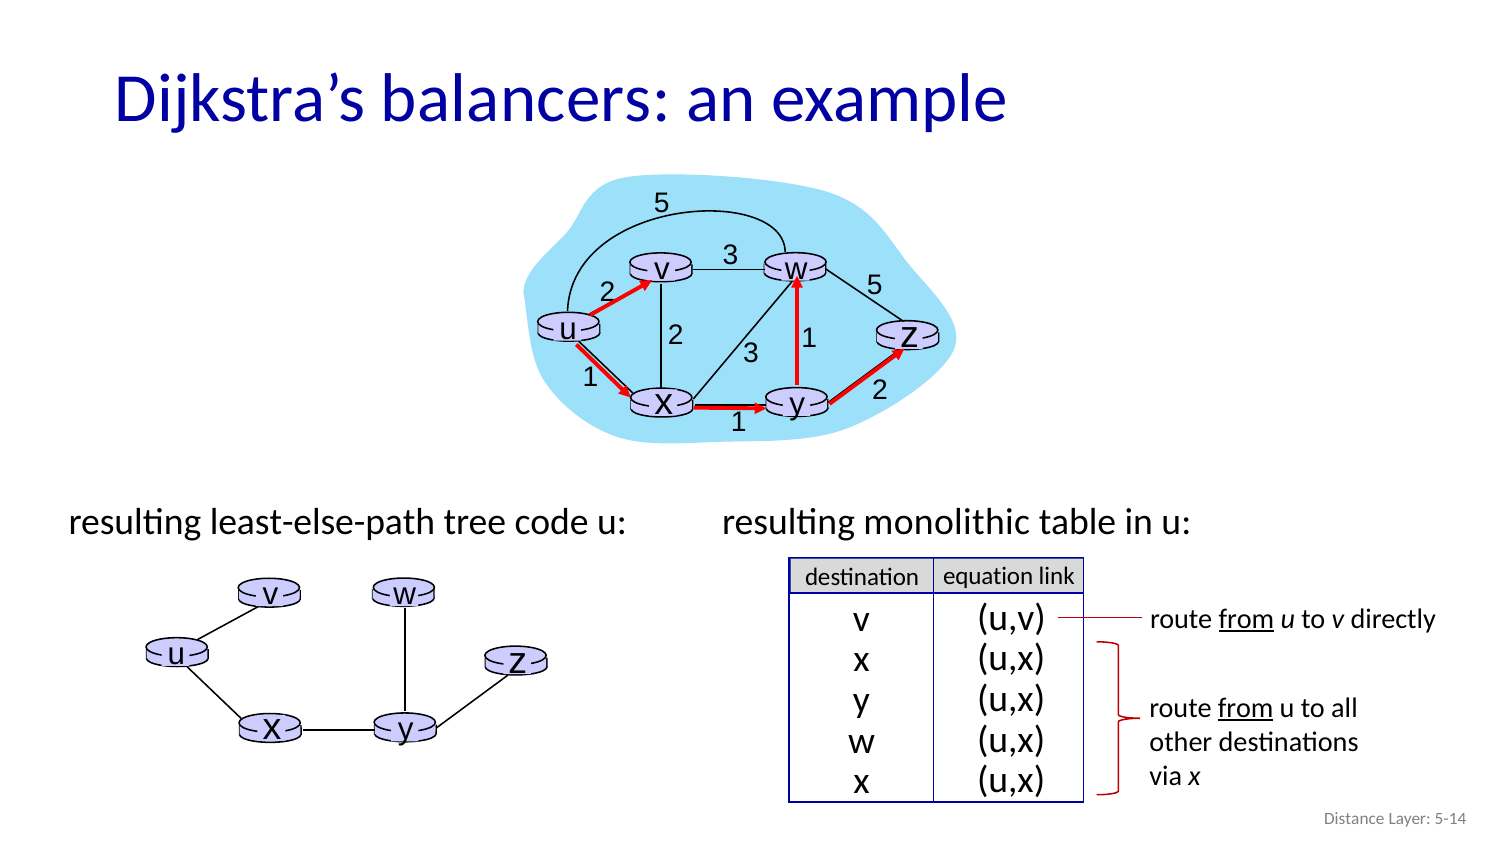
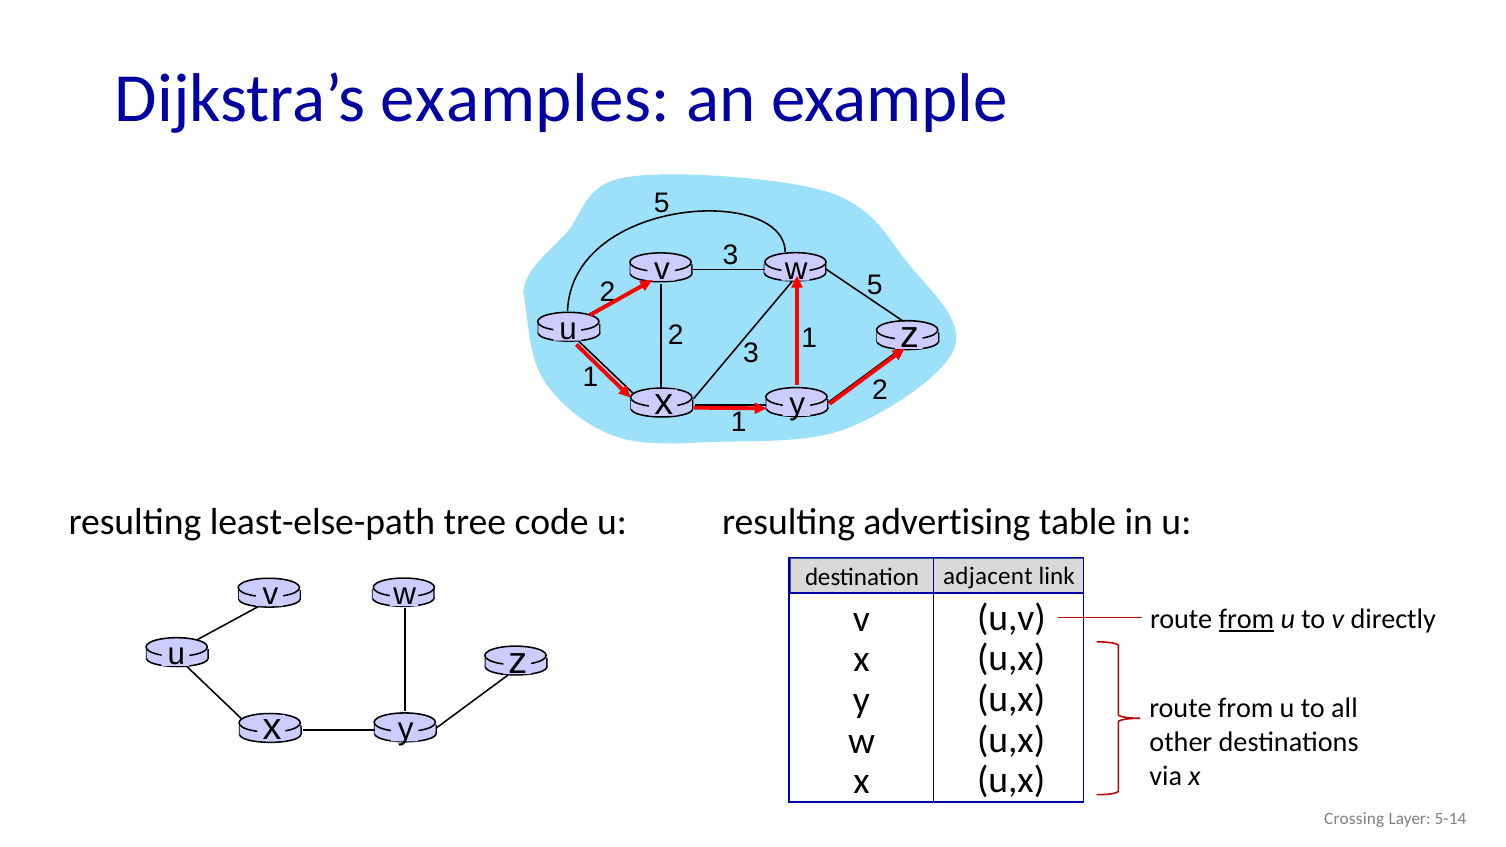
balancers: balancers -> examples
monolithic: monolithic -> advertising
equation: equation -> adjacent
from at (1246, 708) underline: present -> none
Distance: Distance -> Crossing
